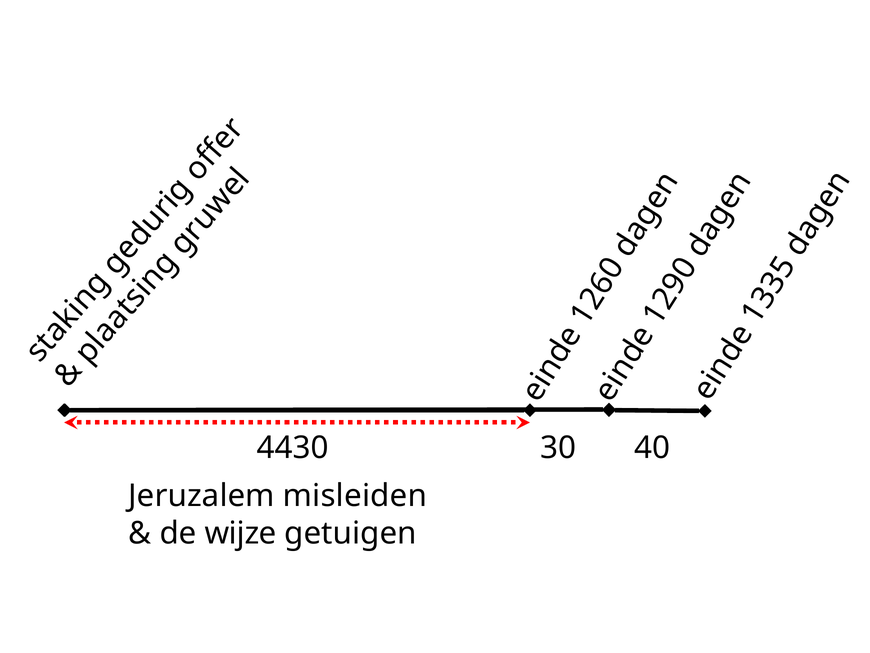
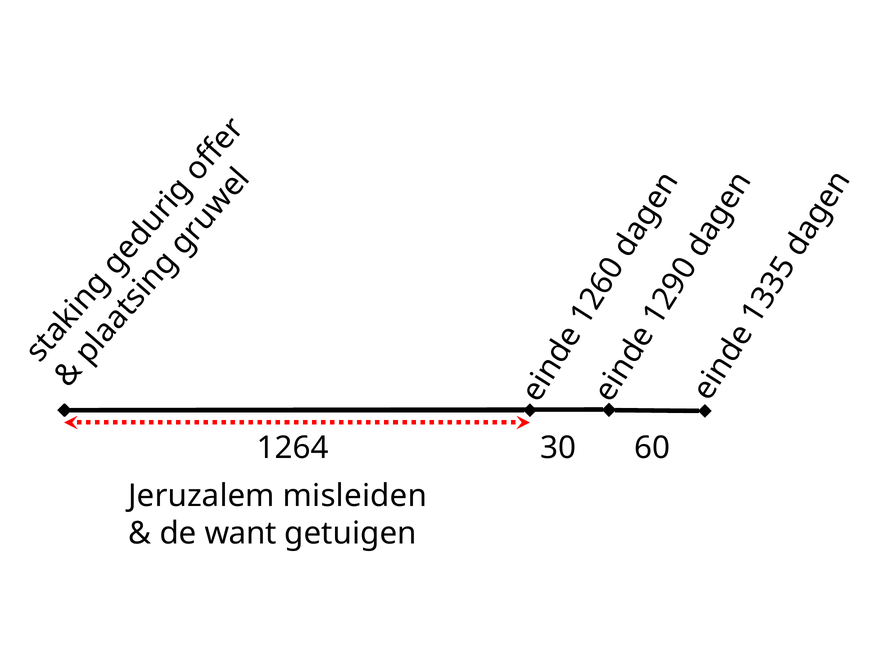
4430: 4430 -> 1264
40: 40 -> 60
wijze: wijze -> want
